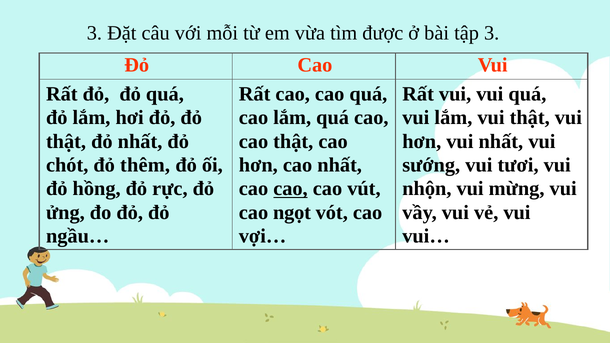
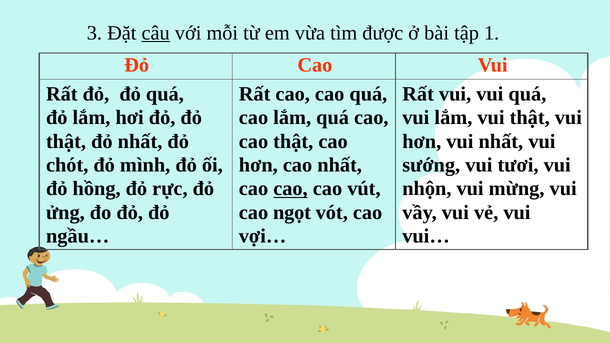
câu underline: none -> present
tập 3: 3 -> 1
thêm: thêm -> mình
